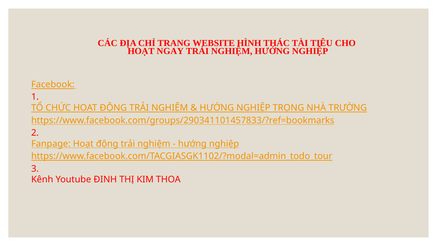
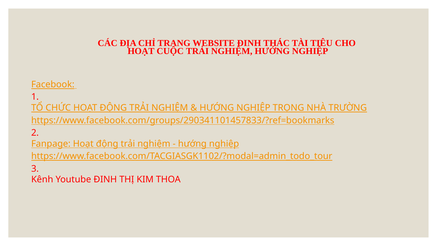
WEBSITE HÌNH: HÌNH -> ĐINH
NGAY: NGAY -> CUỘC
